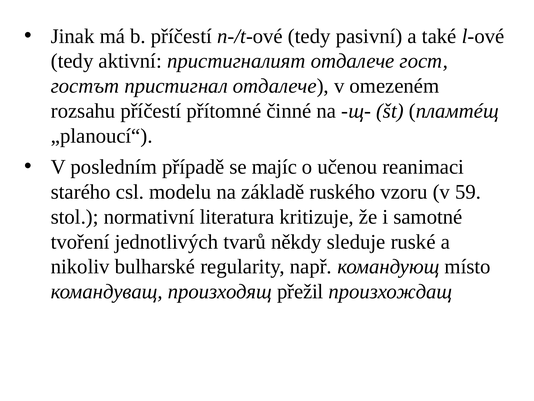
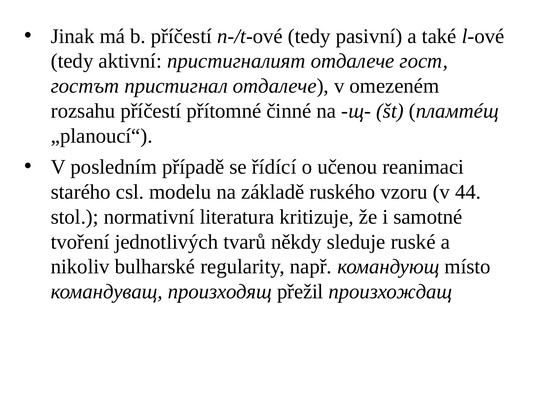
majíc: majíc -> řídící
59: 59 -> 44
